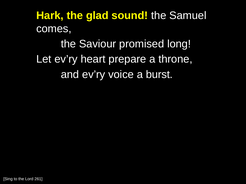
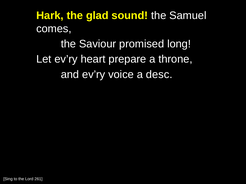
burst: burst -> desc
